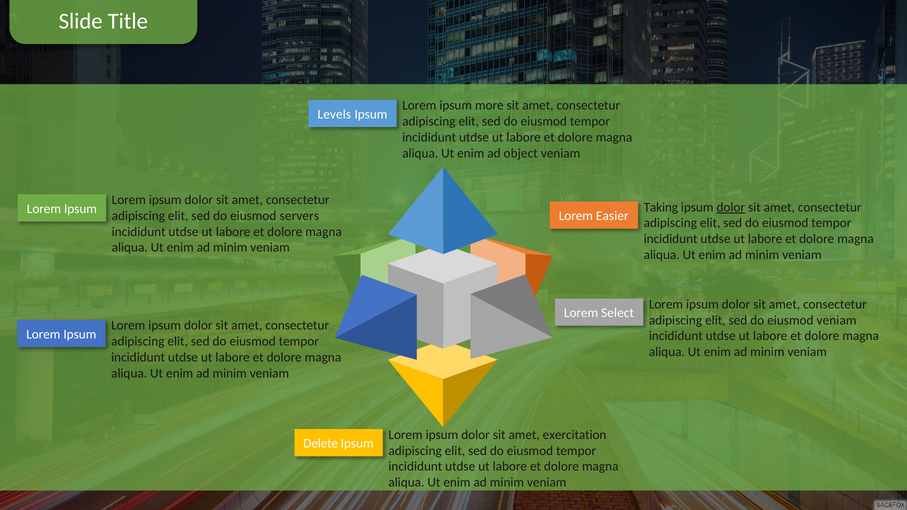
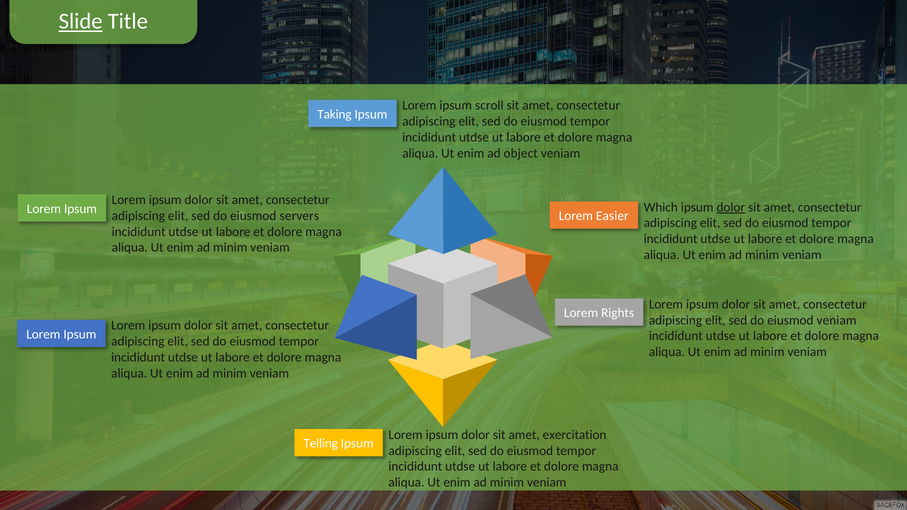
Slide underline: none -> present
more: more -> scroll
Levels: Levels -> Taking
Taking: Taking -> Which
Select: Select -> Rights
Delete: Delete -> Telling
